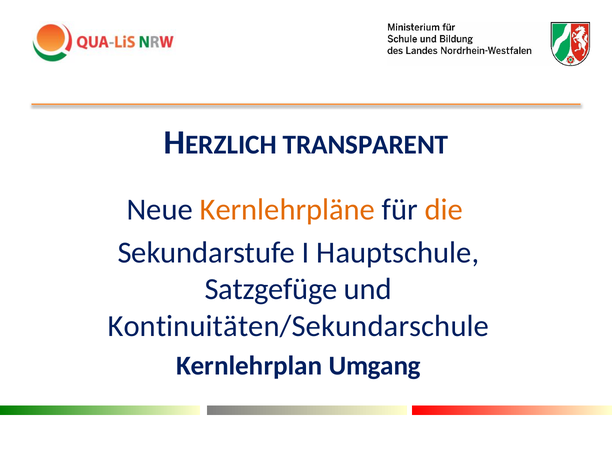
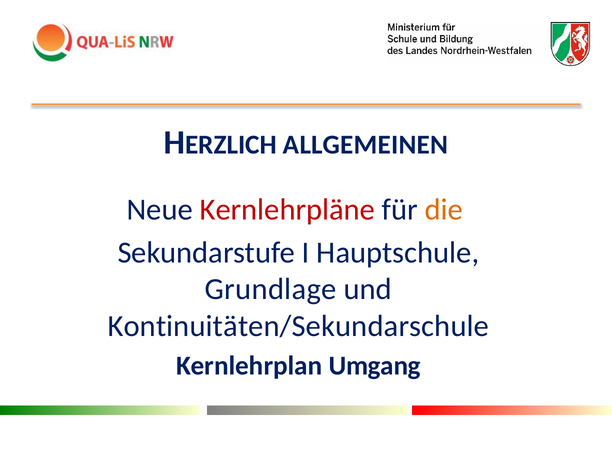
TRANSPARENT: TRANSPARENT -> ALLGEMEINEN
Kernlehrpläne colour: orange -> red
Satzgefüge: Satzgefüge -> Grundlage
